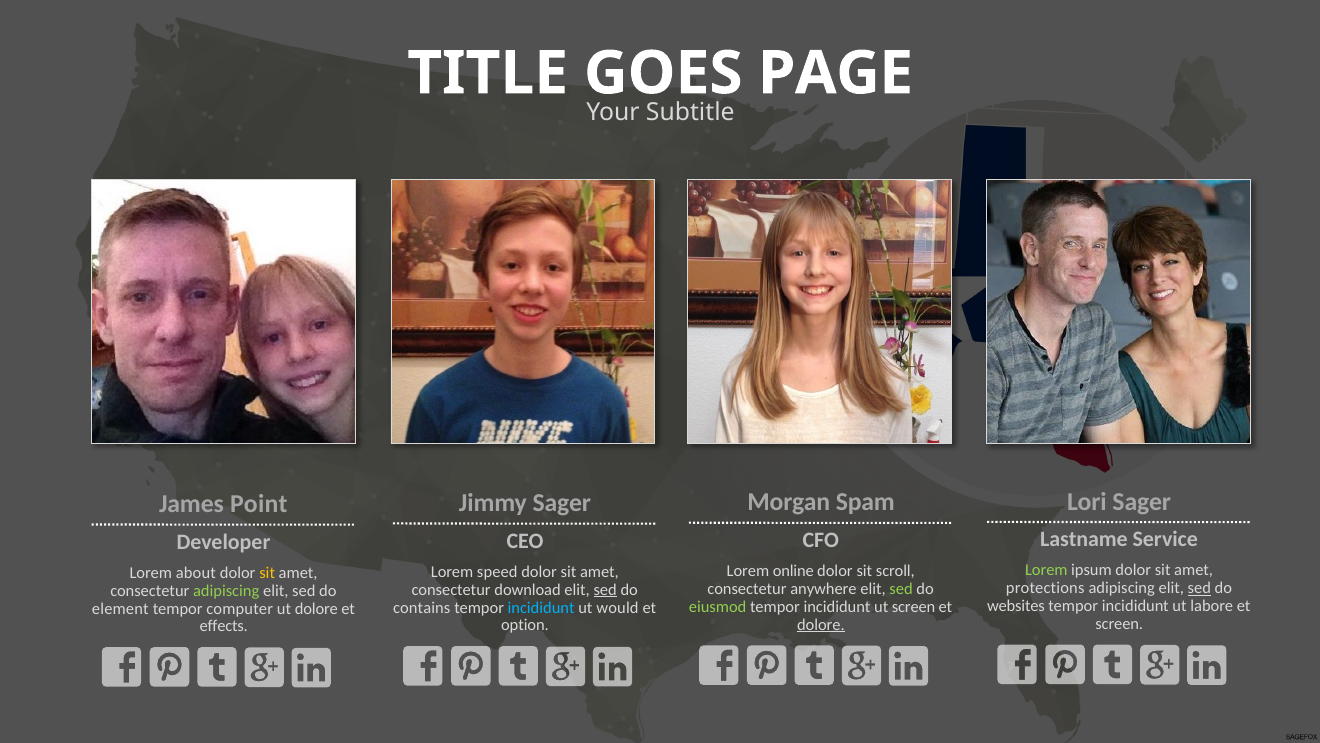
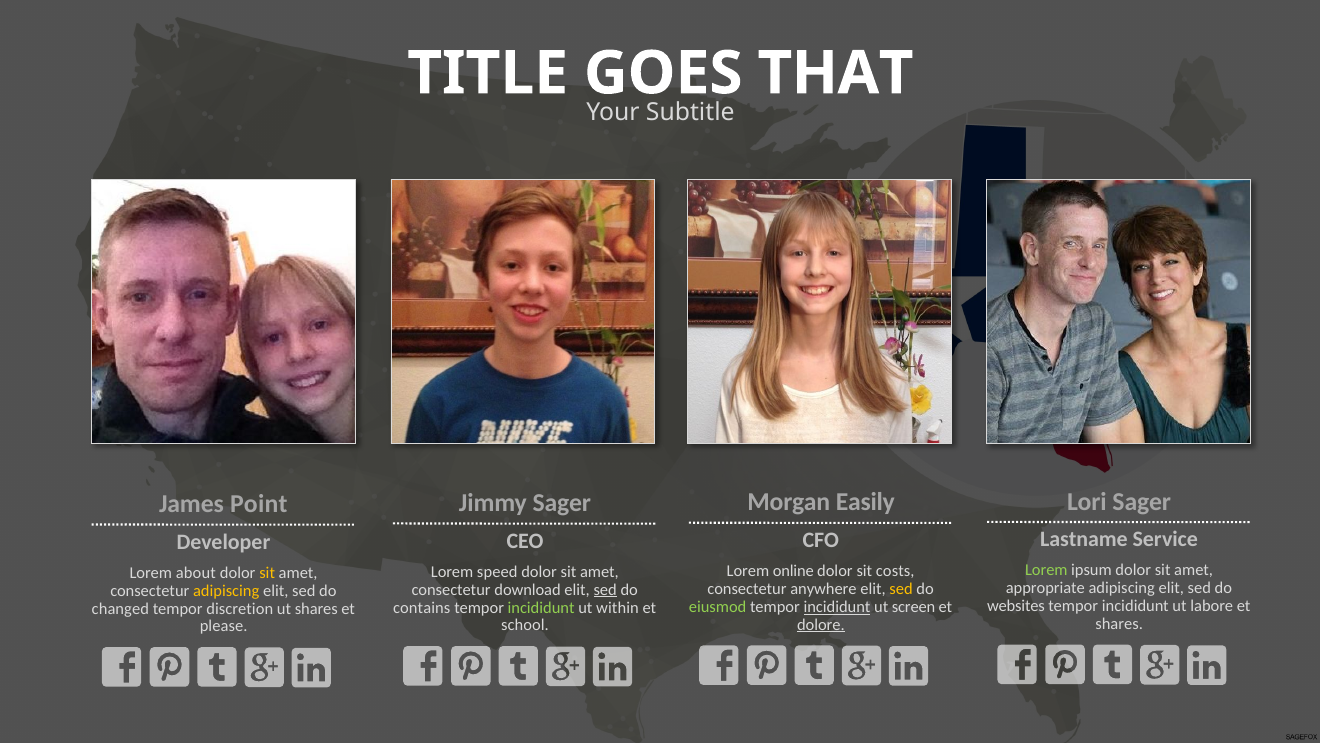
PAGE: PAGE -> THAT
Spam: Spam -> Easily
scroll: scroll -> costs
protections: protections -> appropriate
sed at (1199, 588) underline: present -> none
sed at (901, 589) colour: light green -> yellow
adipiscing at (226, 591) colour: light green -> yellow
incididunt at (837, 607) underline: none -> present
incididunt at (541, 607) colour: light blue -> light green
would: would -> within
element: element -> changed
computer: computer -> discretion
ut dolore: dolore -> shares
screen at (1119, 624): screen -> shares
option: option -> school
effects: effects -> please
